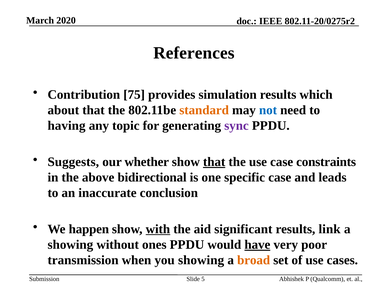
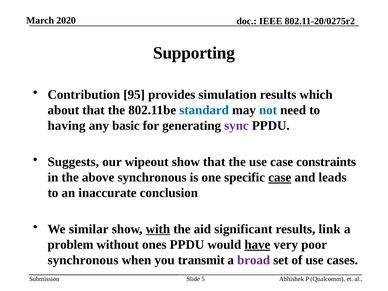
References: References -> Supporting
75: 75 -> 95
standard colour: orange -> blue
topic: topic -> basic
whether: whether -> wipeout
that at (214, 162) underline: present -> none
above bidirectional: bidirectional -> synchronous
case at (280, 177) underline: none -> present
happen: happen -> similar
showing at (70, 245): showing -> problem
transmission at (83, 260): transmission -> synchronous
you showing: showing -> transmit
broad colour: orange -> purple
